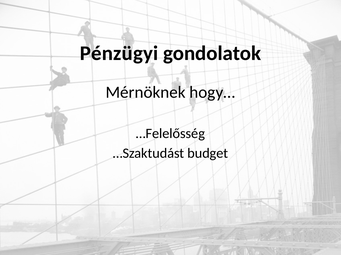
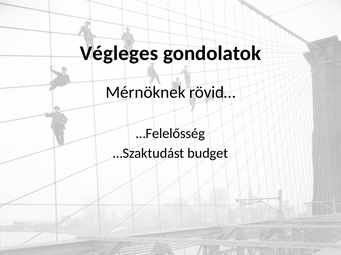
Pénzügyi: Pénzügyi -> Végleges
hogy…: hogy… -> rövid…
